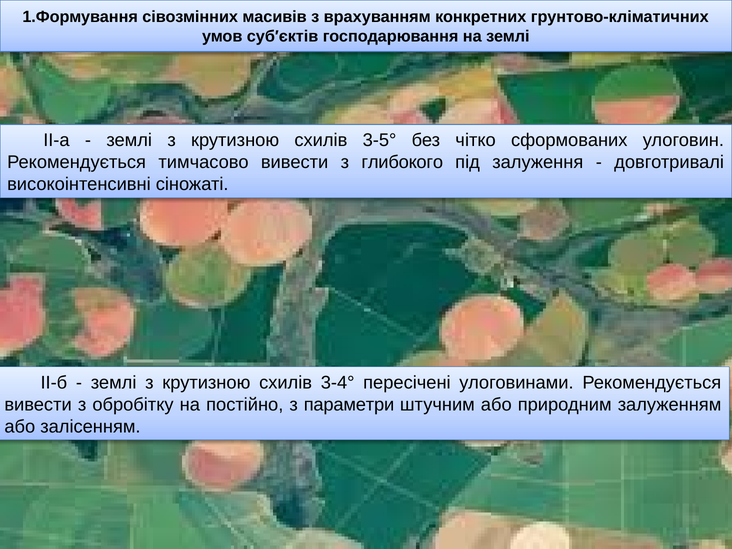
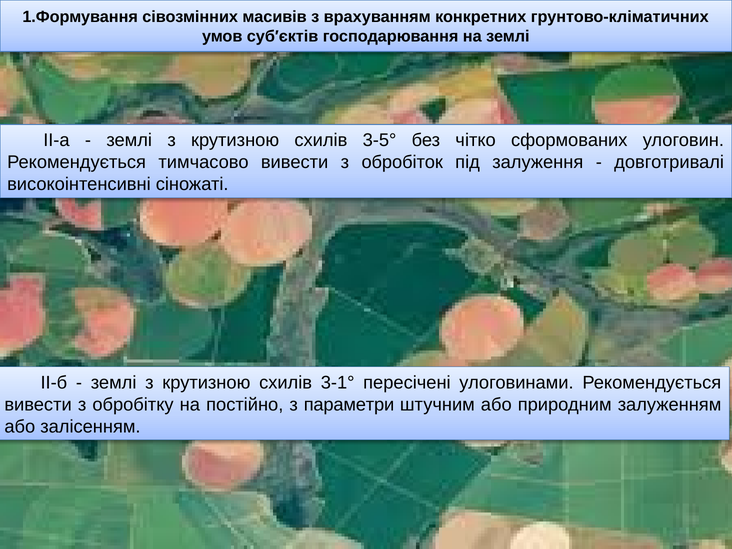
глибокого: глибокого -> обробіток
3-4°: 3-4° -> 3-1°
